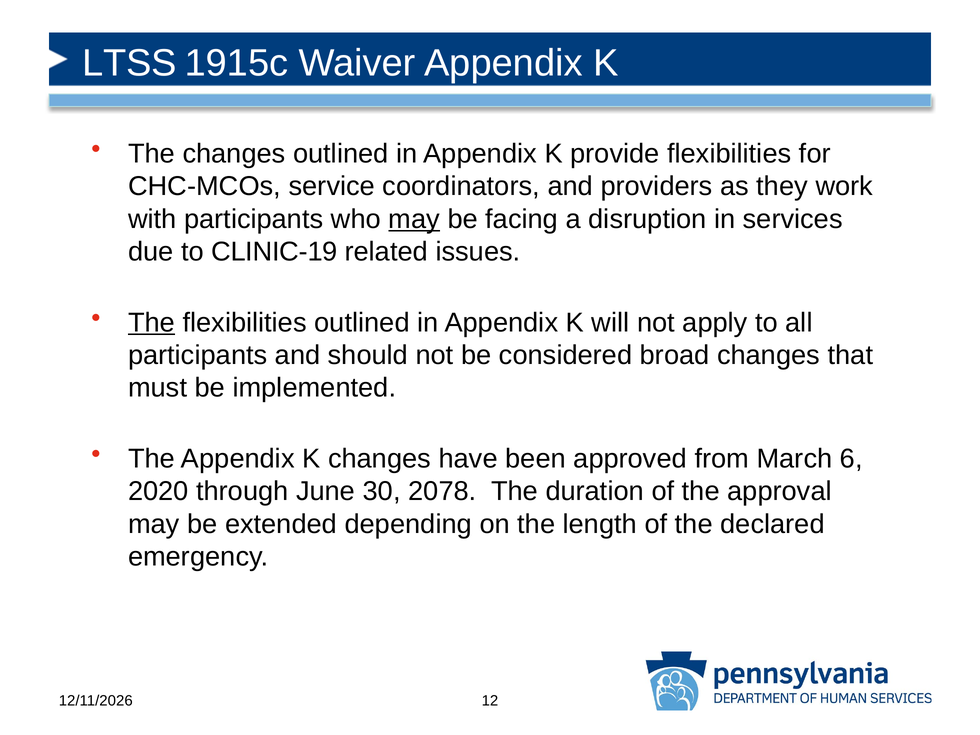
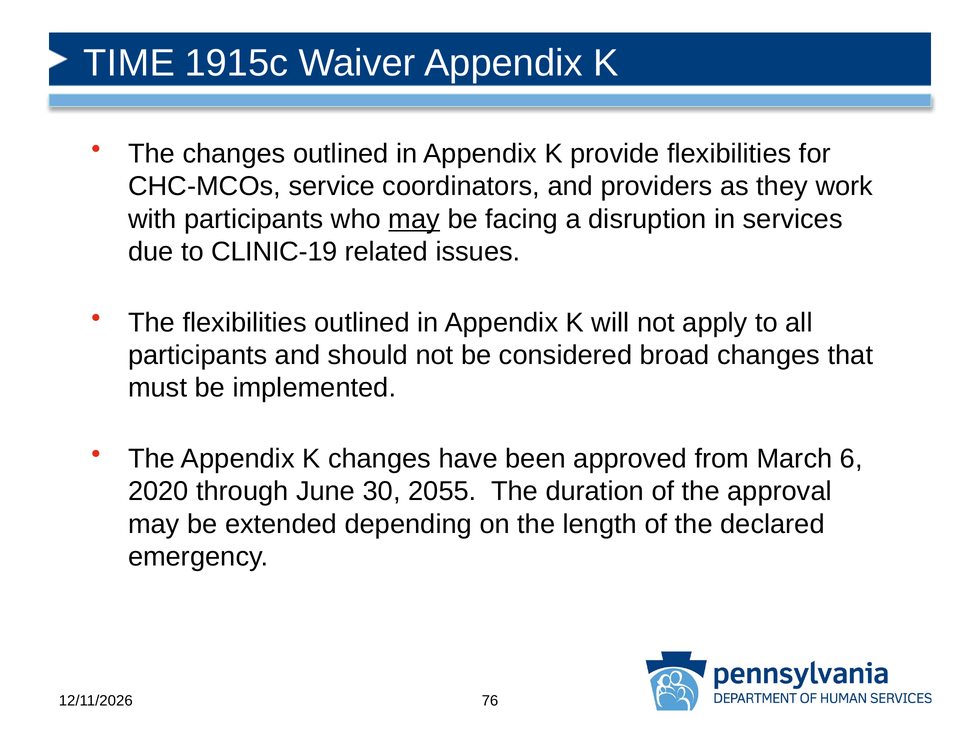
LTSS: LTSS -> TIME
The at (152, 323) underline: present -> none
2078: 2078 -> 2055
12: 12 -> 76
